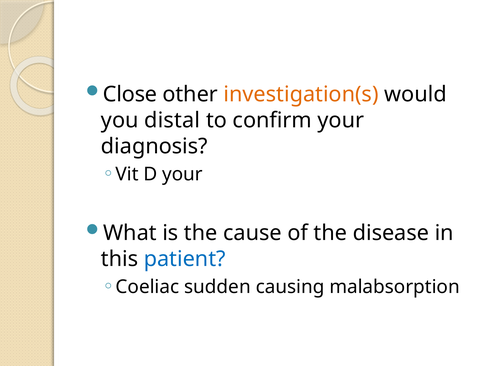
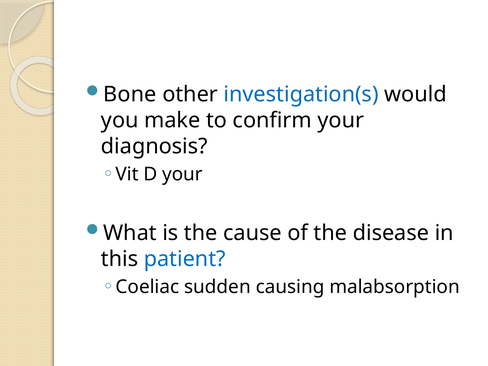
Close: Close -> Bone
investigation(s colour: orange -> blue
distal: distal -> make
